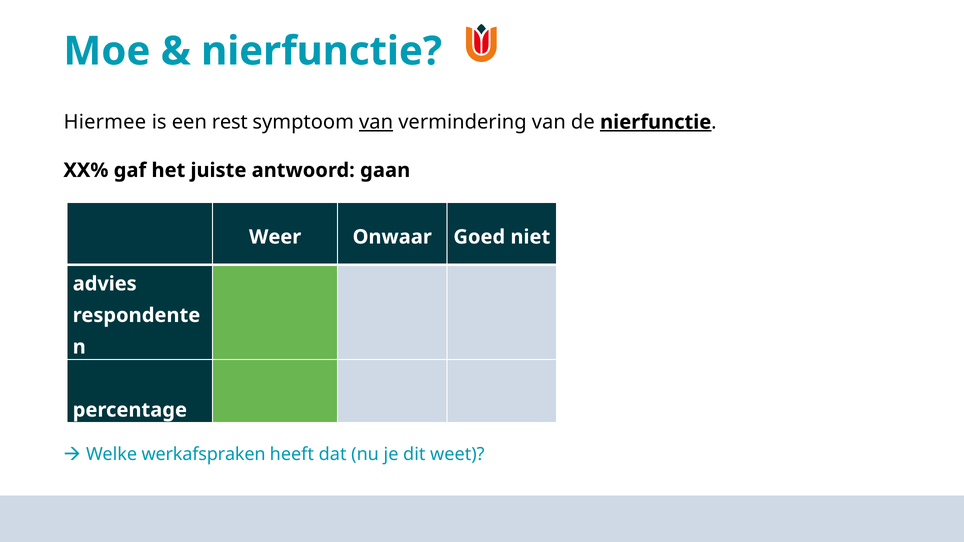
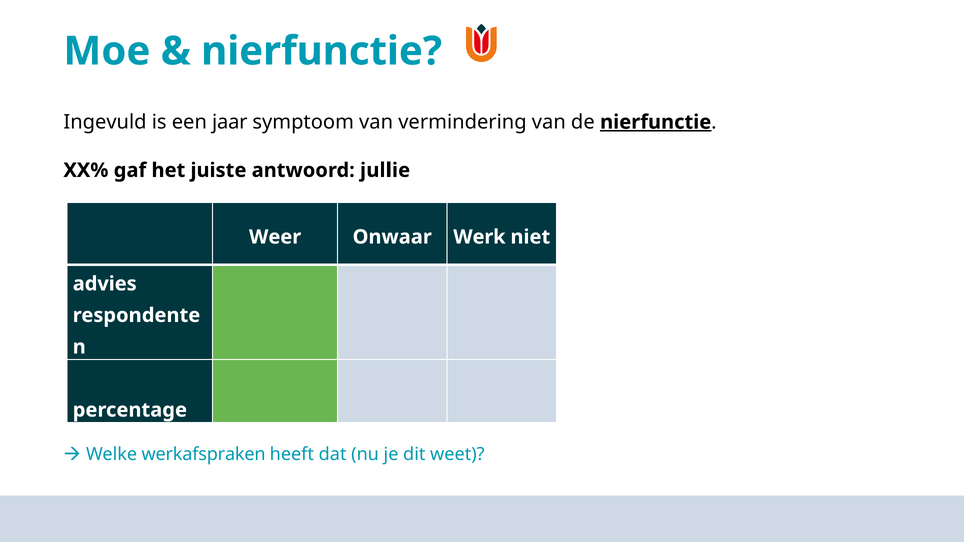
Hiermee: Hiermee -> Ingevuld
rest: rest -> jaar
van at (376, 122) underline: present -> none
gaan: gaan -> jullie
Goed: Goed -> Werk
